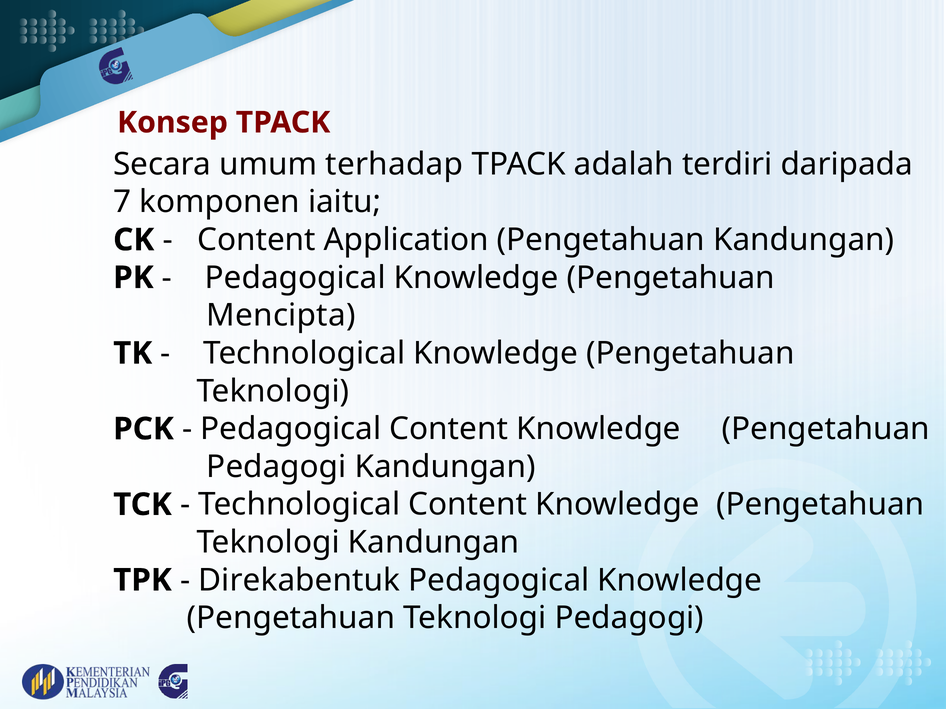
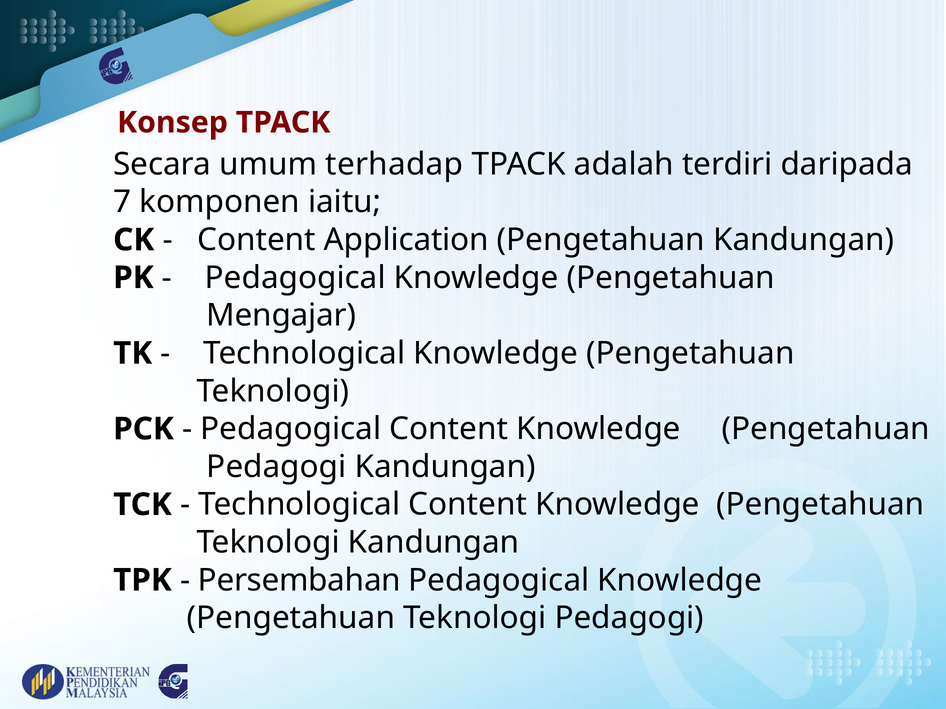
Mencipta: Mencipta -> Mengajar
Direkabentuk: Direkabentuk -> Persembahan
